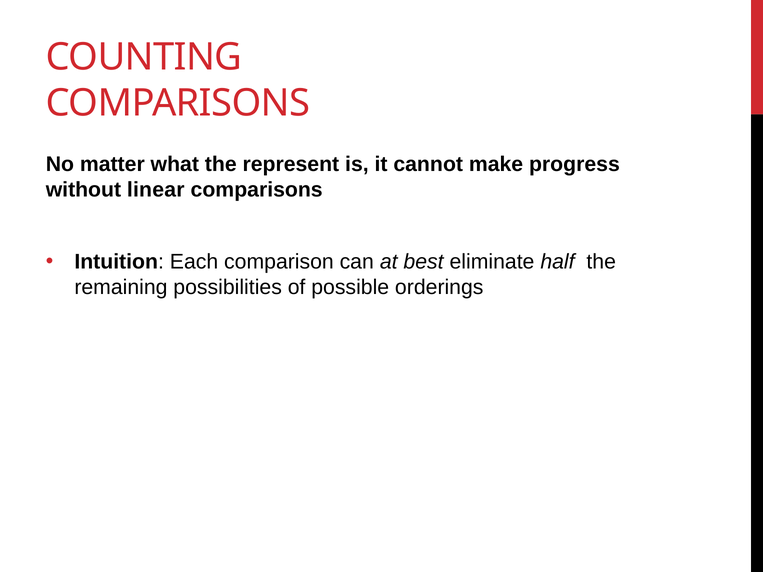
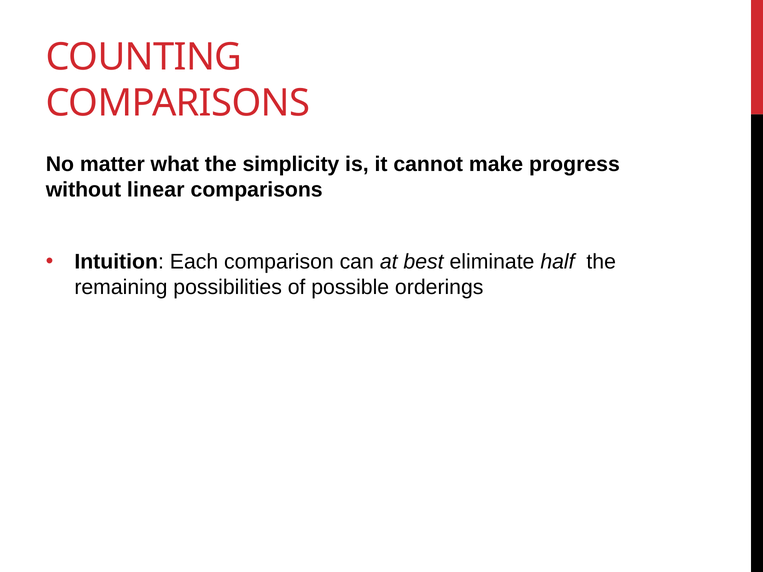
represent: represent -> simplicity
